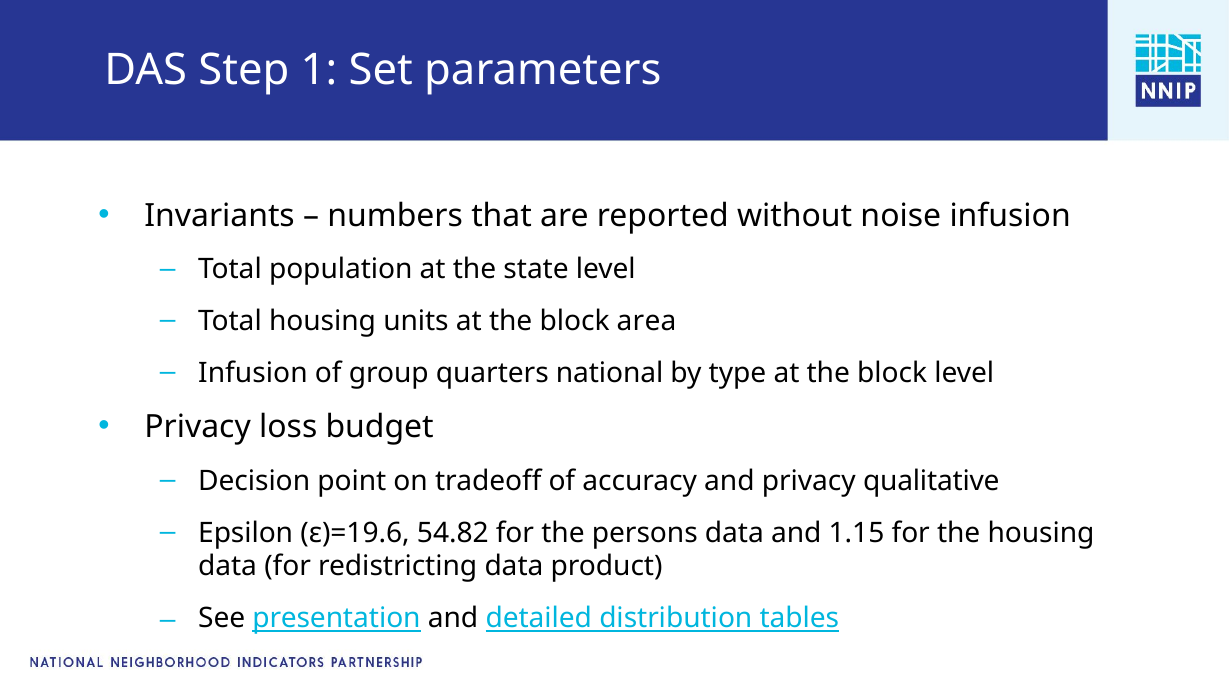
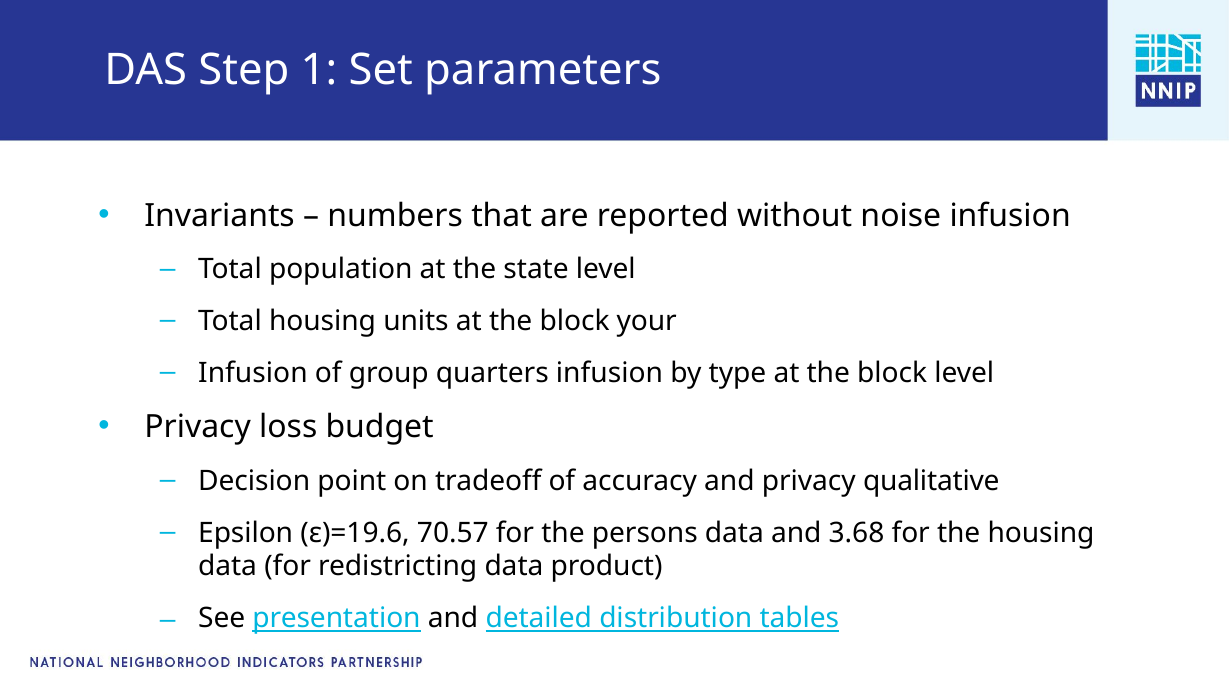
area: area -> your
quarters national: national -> infusion
54.82: 54.82 -> 70.57
1.15: 1.15 -> 3.68
